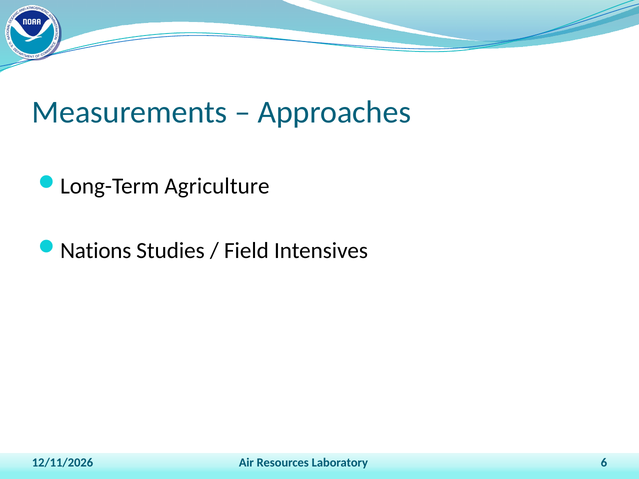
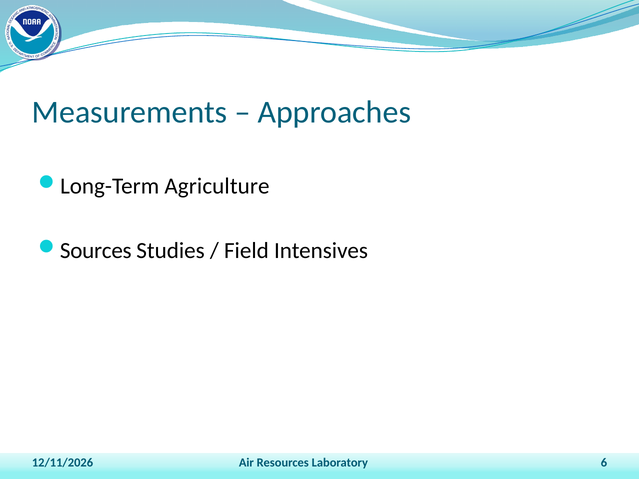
Nations: Nations -> Sources
